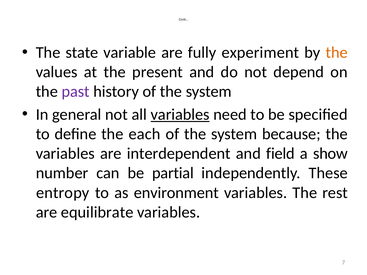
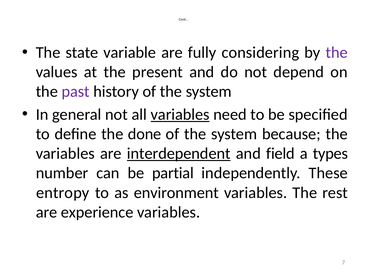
experiment: experiment -> considering
the at (337, 53) colour: orange -> purple
each: each -> done
interdependent underline: none -> present
show: show -> types
equilibrate: equilibrate -> experience
